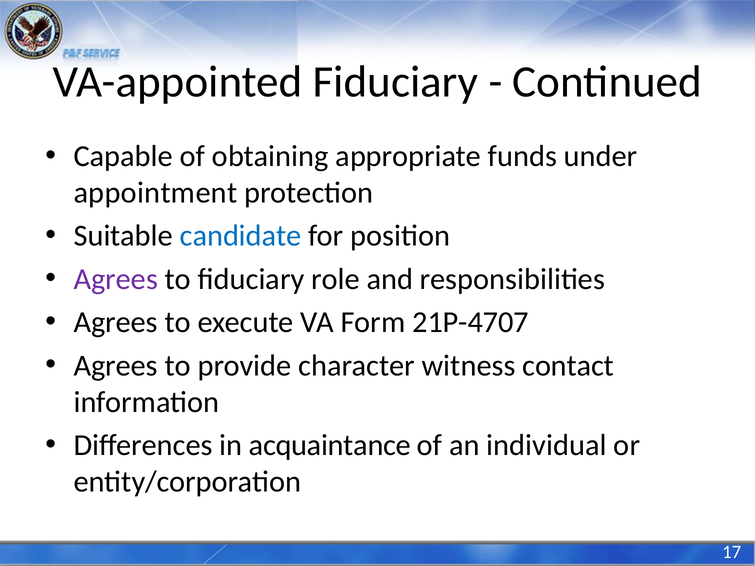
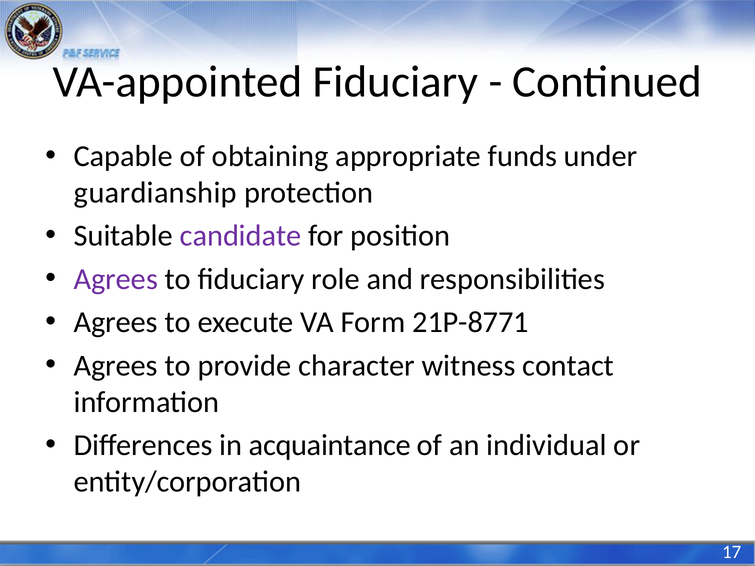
appointment: appointment -> guardianship
candidate colour: blue -> purple
21P-4707: 21P-4707 -> 21P-8771
